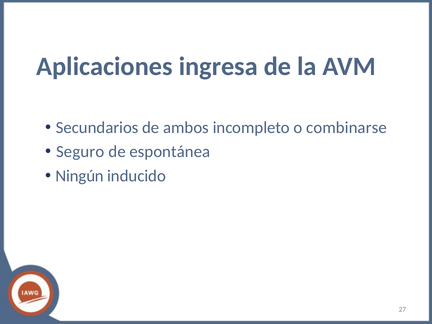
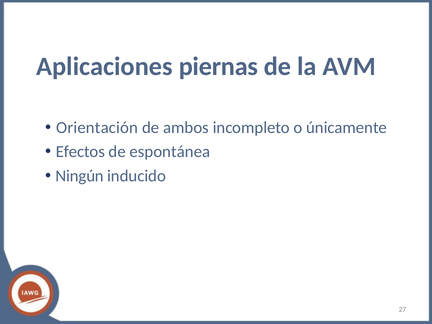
ingresa: ingresa -> piernas
Secundarios: Secundarios -> Orientación
combinarse: combinarse -> únicamente
Seguro: Seguro -> Efectos
